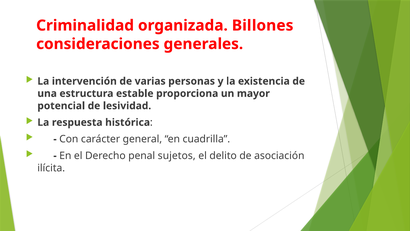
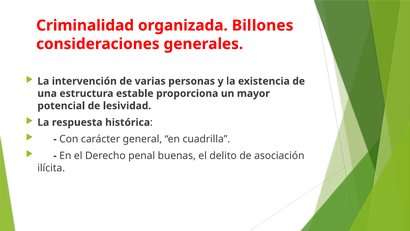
sujetos: sujetos -> buenas
